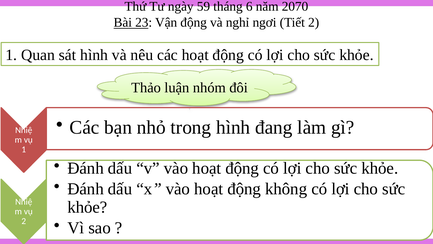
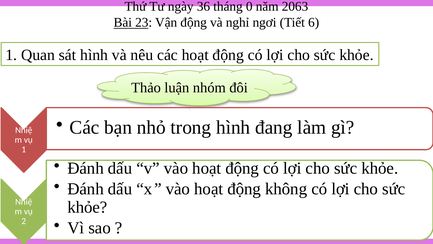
59: 59 -> 36
6: 6 -> 0
2070: 2070 -> 2063
Tiết 2: 2 -> 6
